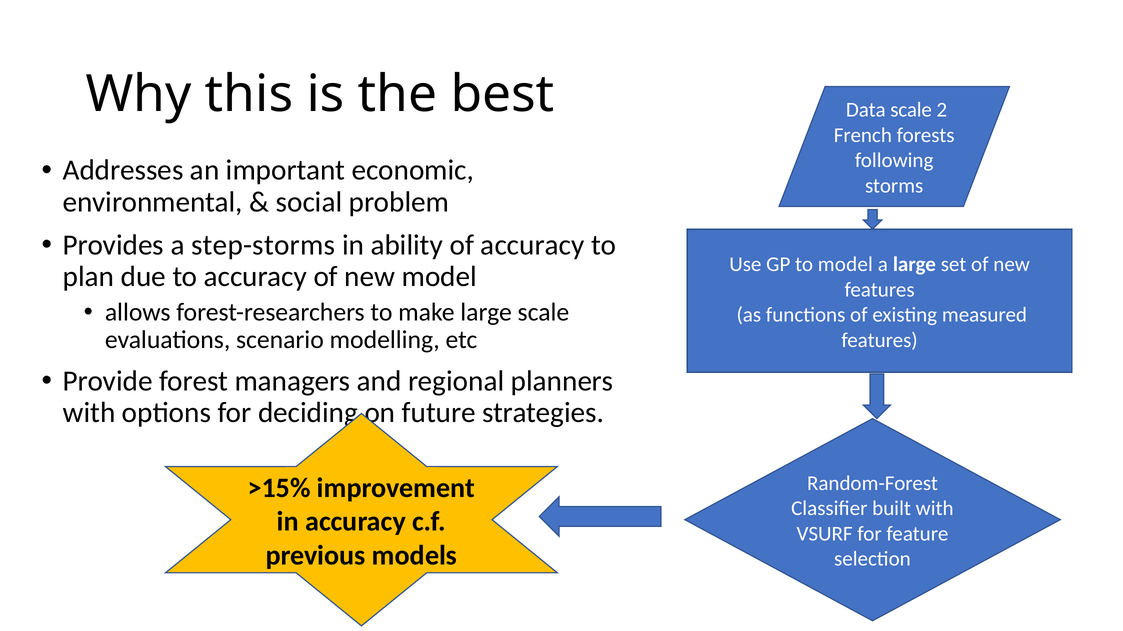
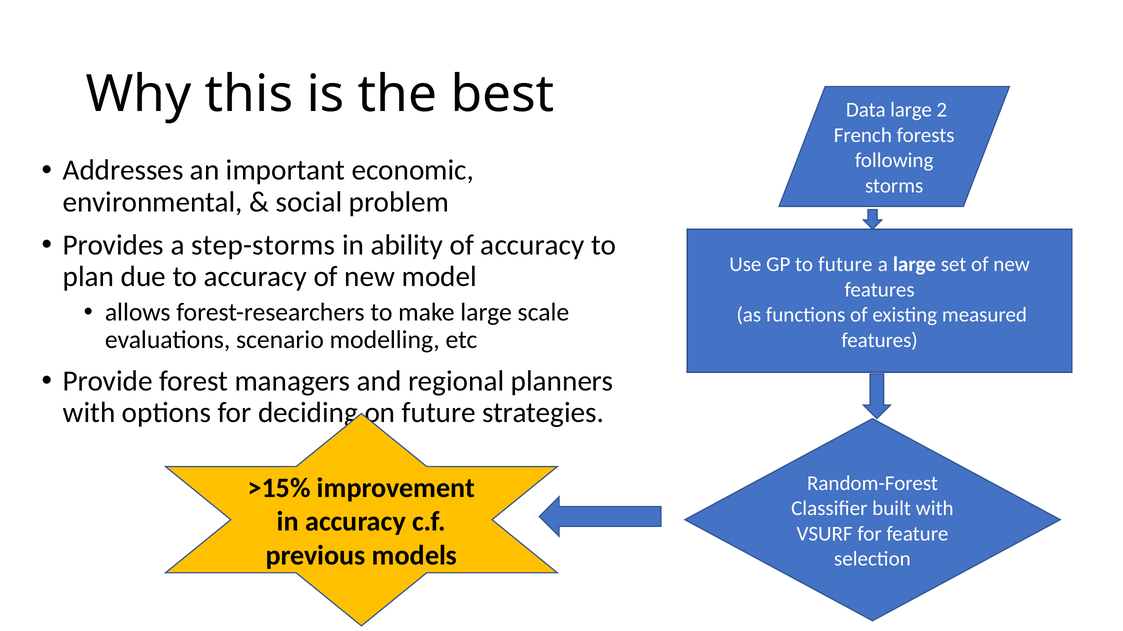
Data scale: scale -> large
to model: model -> future
